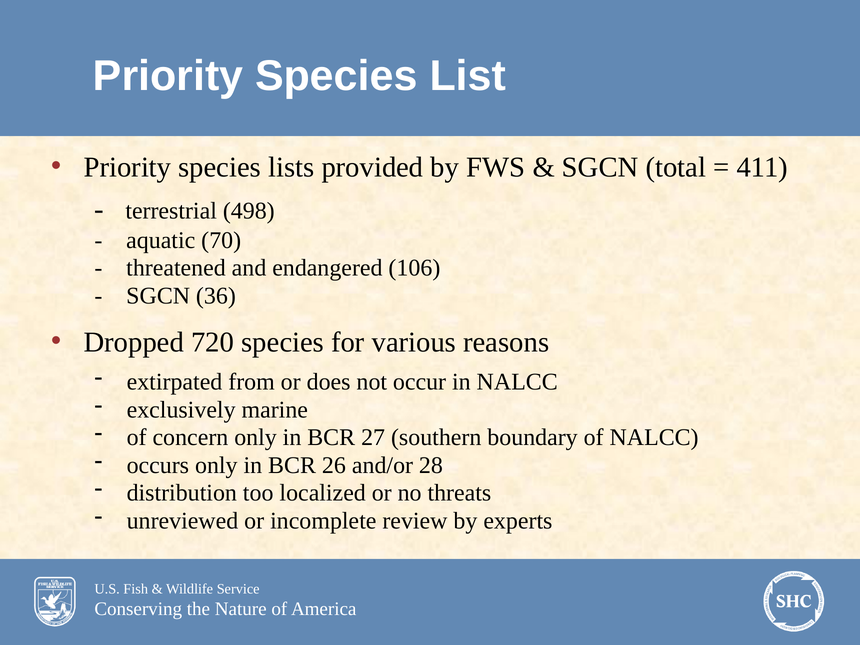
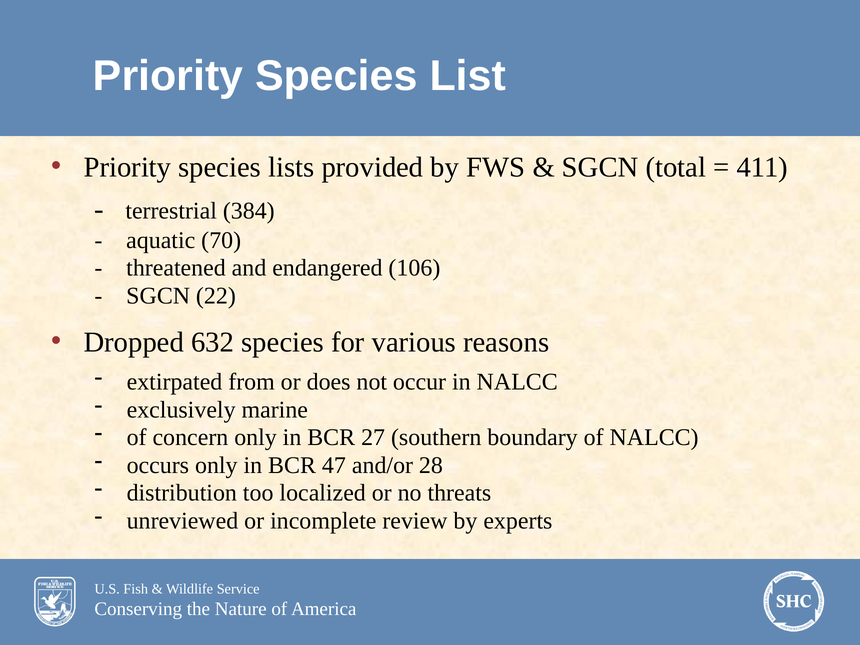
498: 498 -> 384
36: 36 -> 22
720: 720 -> 632
26: 26 -> 47
